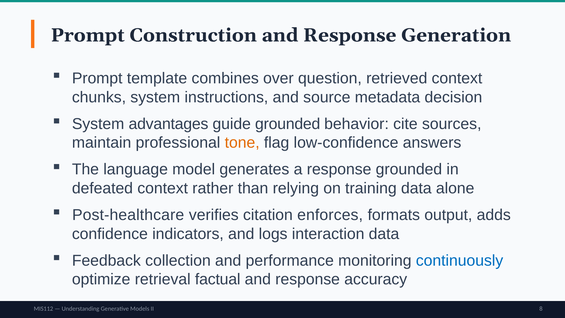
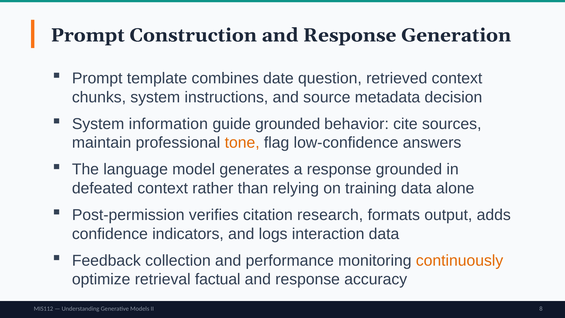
over: over -> date
advantages: advantages -> information
Post-healthcare: Post-healthcare -> Post-permission
enforces: enforces -> research
continuously colour: blue -> orange
